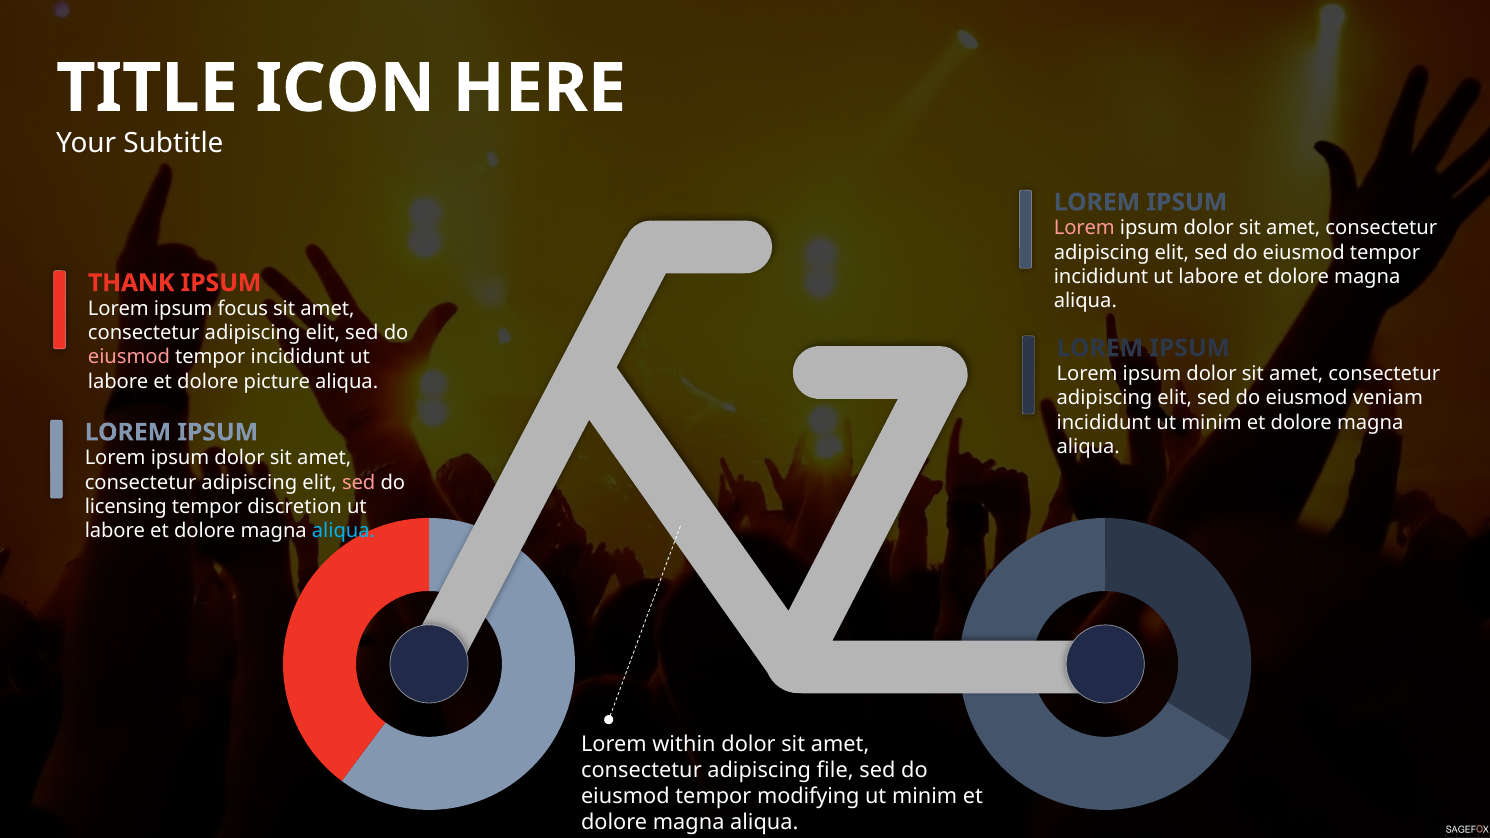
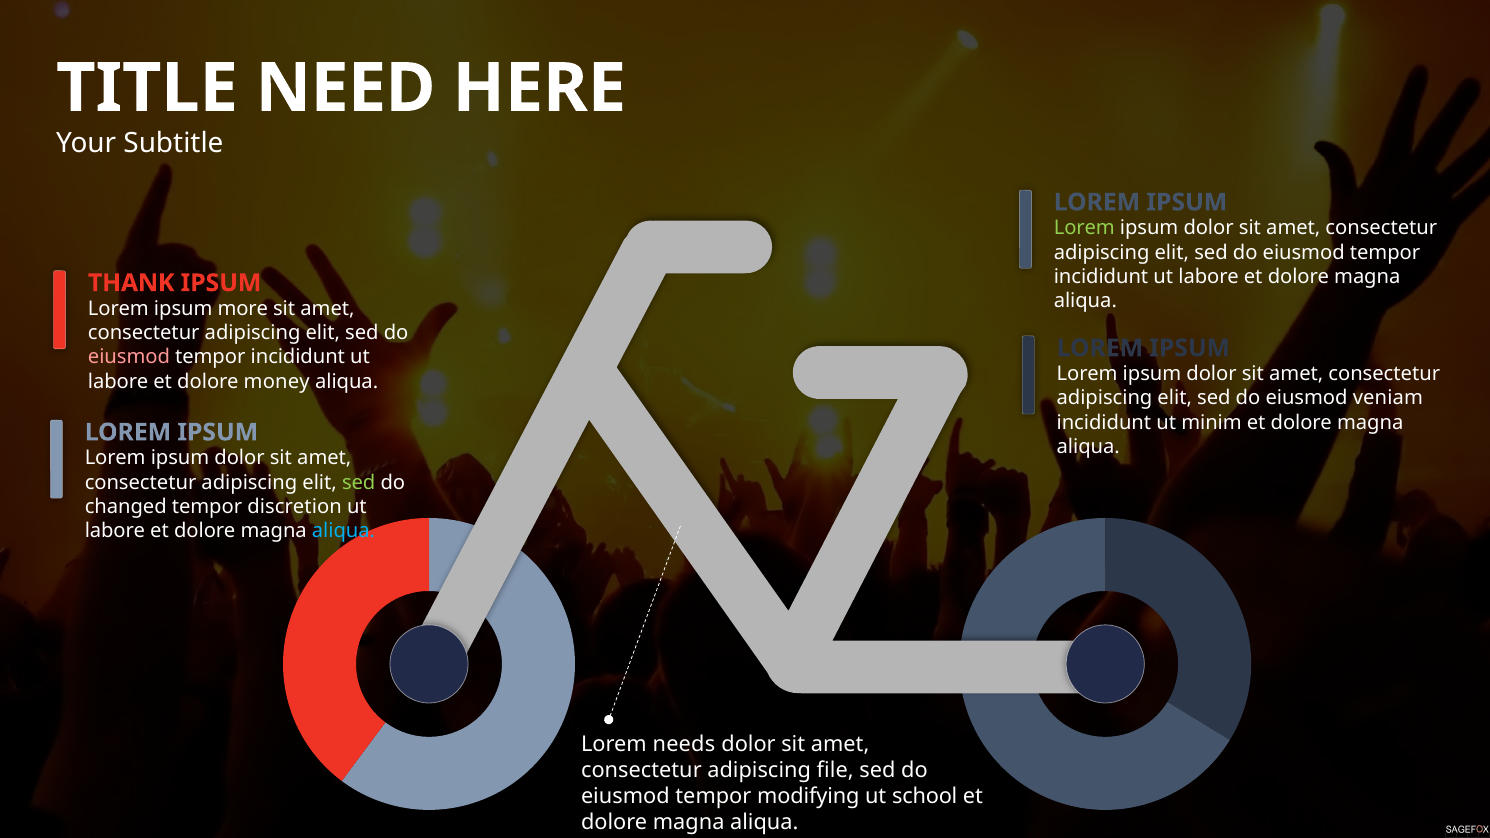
ICON: ICON -> NEED
Lorem at (1084, 228) colour: pink -> light green
focus: focus -> more
picture: picture -> money
sed at (359, 482) colour: pink -> light green
licensing: licensing -> changed
within: within -> needs
minim at (925, 796): minim -> school
